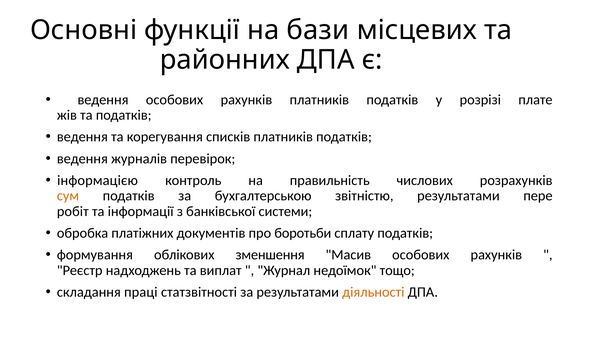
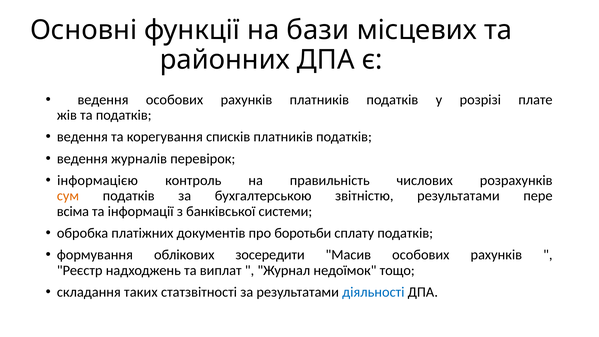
робіт: робіт -> всіма
зменшення: зменшення -> зосередити
праці: праці -> таких
діяльності colour: orange -> blue
